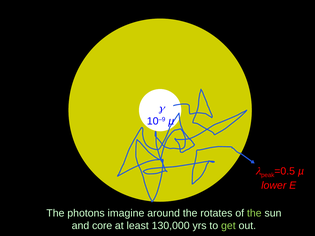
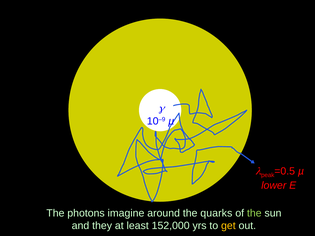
rotates: rotates -> quarks
core: core -> they
130,000: 130,000 -> 152,000
get colour: light green -> yellow
